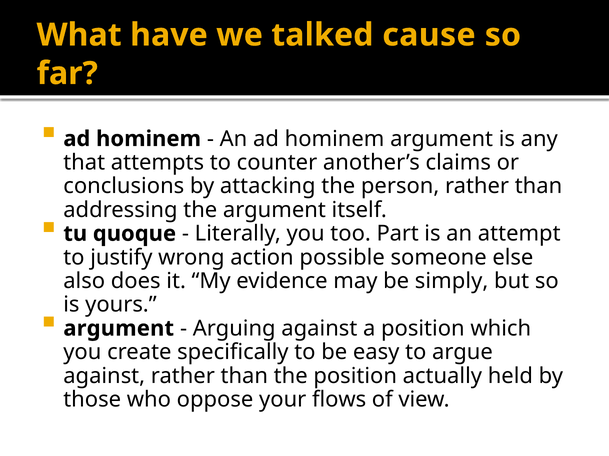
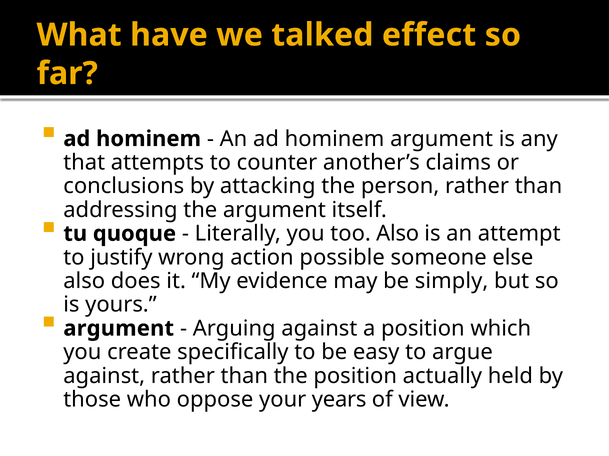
cause: cause -> effect
too Part: Part -> Also
flows: flows -> years
